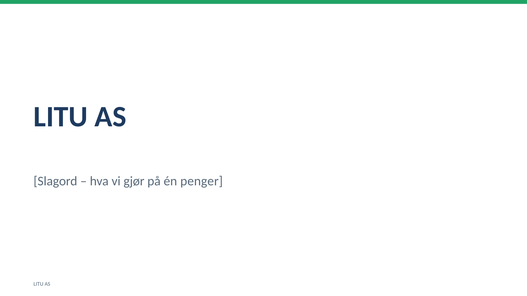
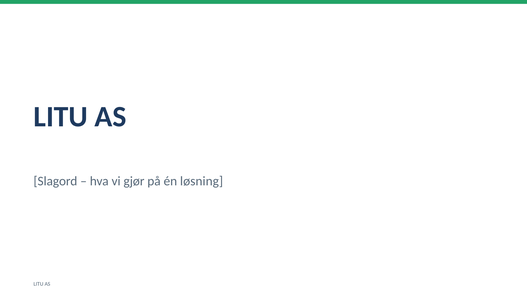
penger: penger -> løsning
